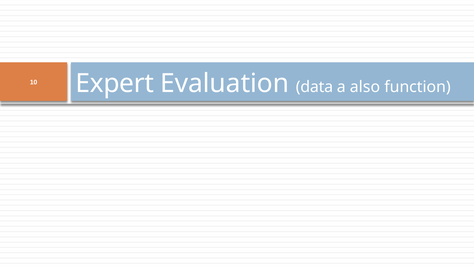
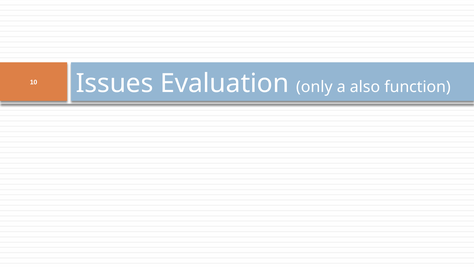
Expert: Expert -> Issues
data: data -> only
